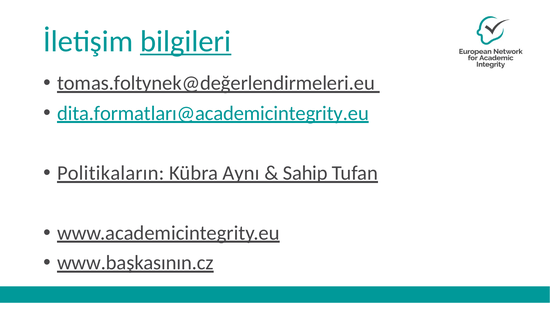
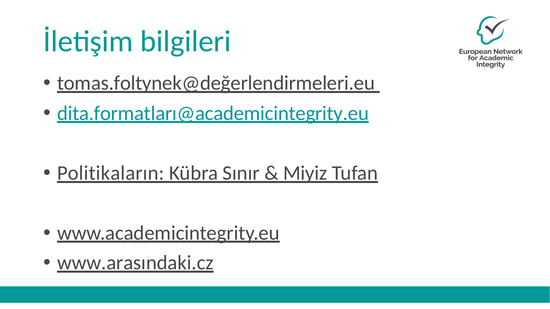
bilgileri underline: present -> none
Aynı: Aynı -> Sınır
Sahip: Sahip -> Miyiz
www.başkasının.cz: www.başkasının.cz -> www.arasındaki.cz
